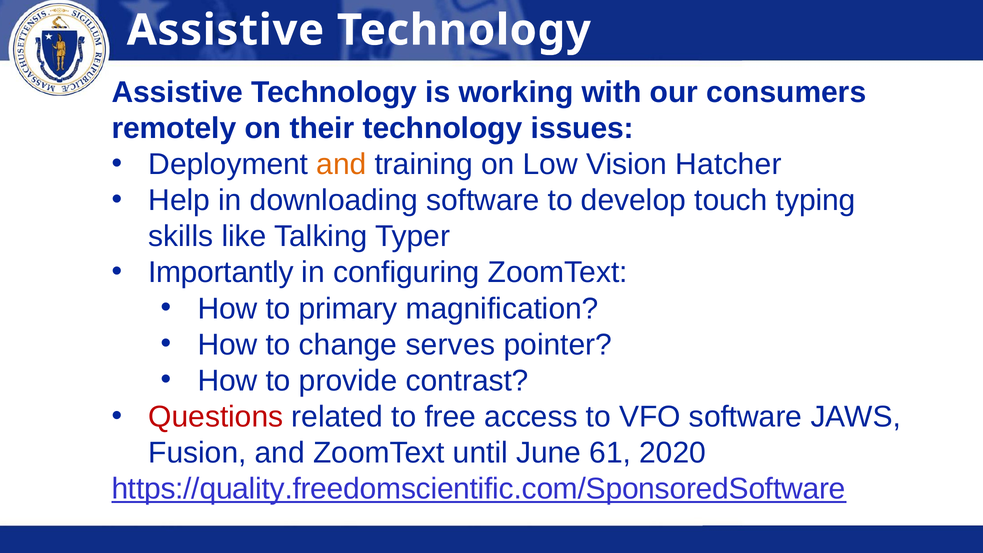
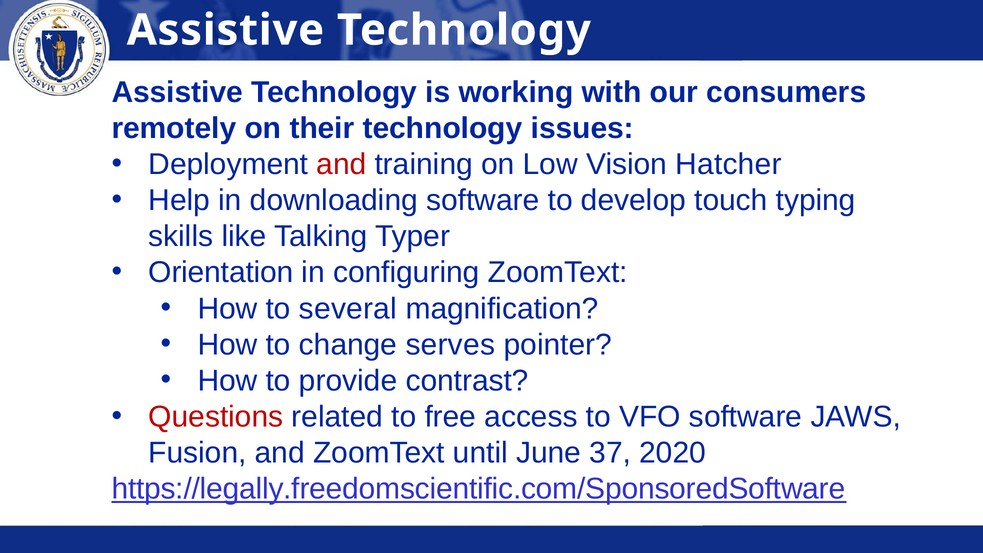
and at (341, 164) colour: orange -> red
Importantly: Importantly -> Orientation
primary: primary -> several
61: 61 -> 37
https://quality.freedomscientific.com/SponsoredSoftware: https://quality.freedomscientific.com/SponsoredSoftware -> https://legally.freedomscientific.com/SponsoredSoftware
